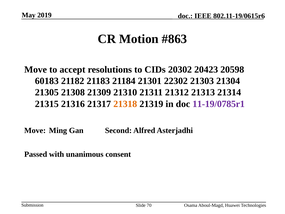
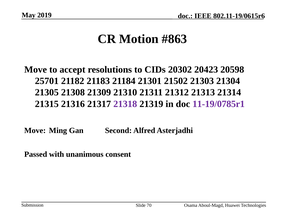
60183: 60183 -> 25701
22302: 22302 -> 21502
21318 colour: orange -> purple
